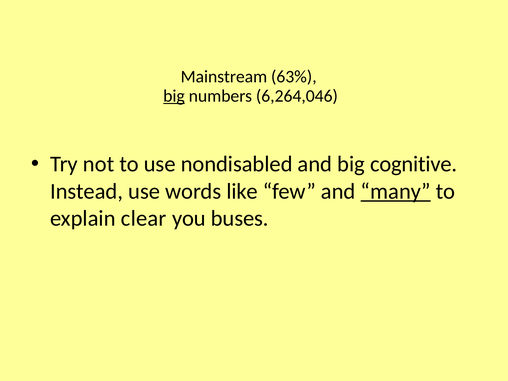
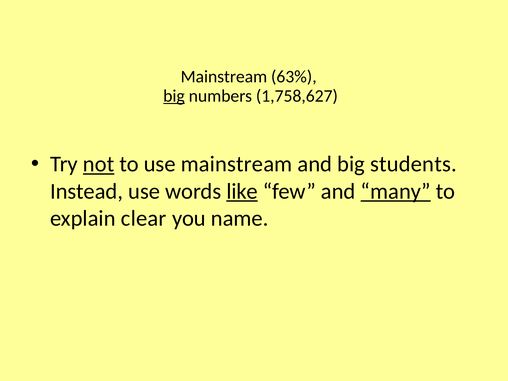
6,264,046: 6,264,046 -> 1,758,627
not underline: none -> present
use nondisabled: nondisabled -> mainstream
cognitive: cognitive -> students
like underline: none -> present
buses: buses -> name
